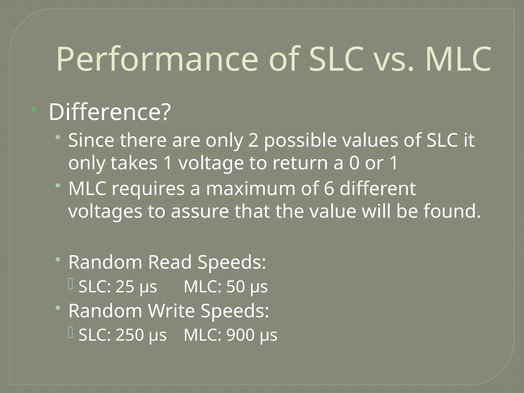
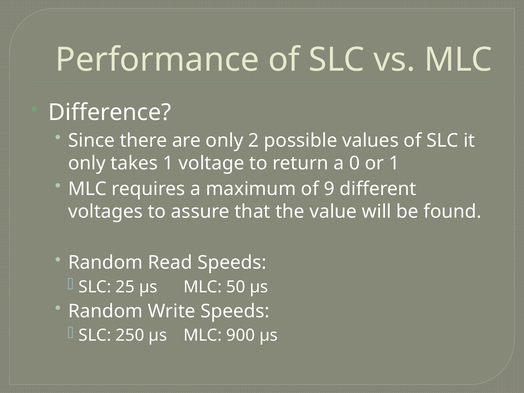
6: 6 -> 9
